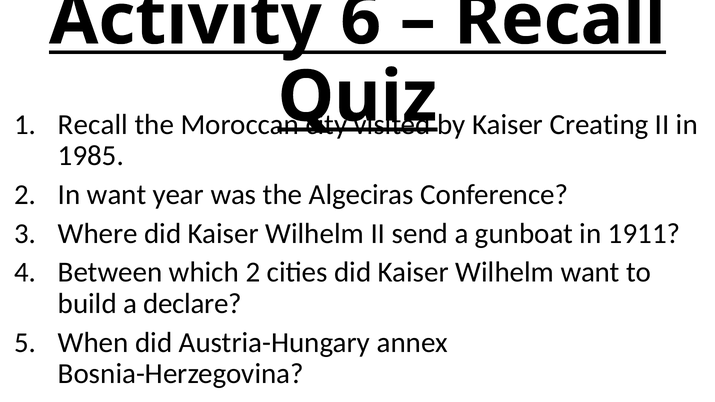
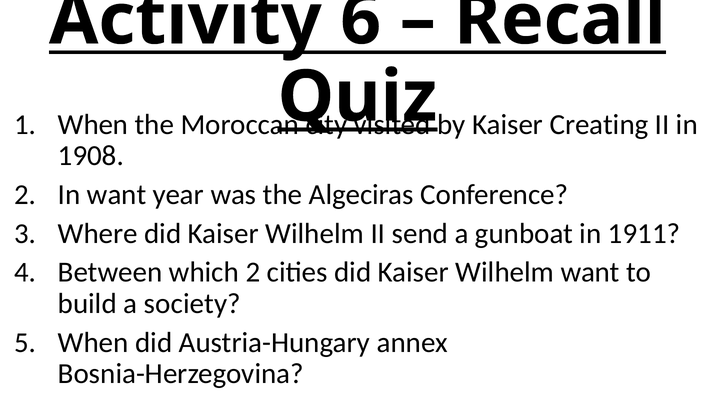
Recall at (93, 125): Recall -> When
1985: 1985 -> 1908
declare: declare -> society
